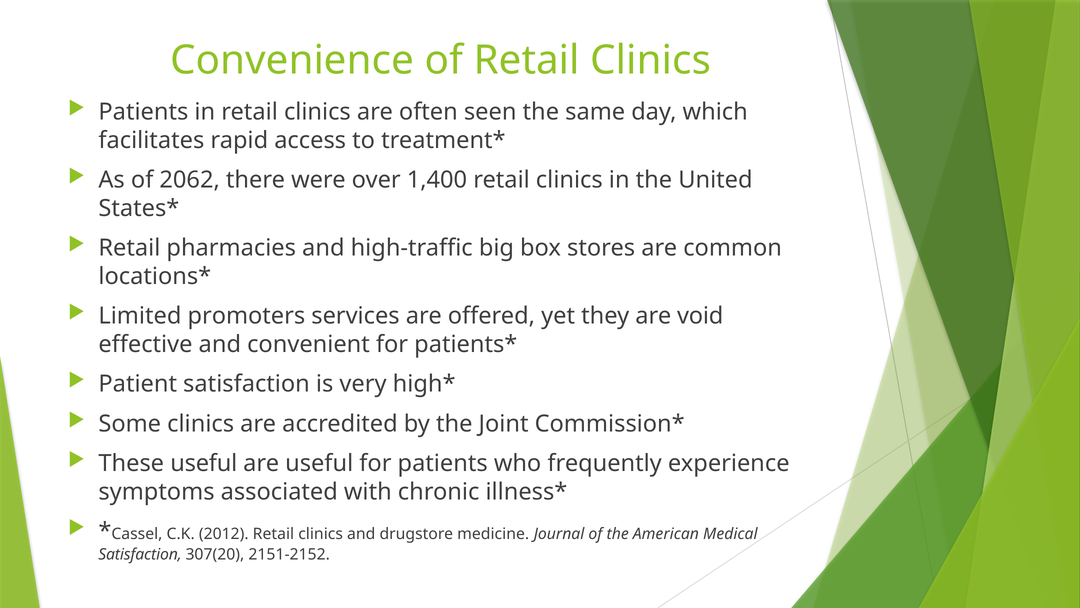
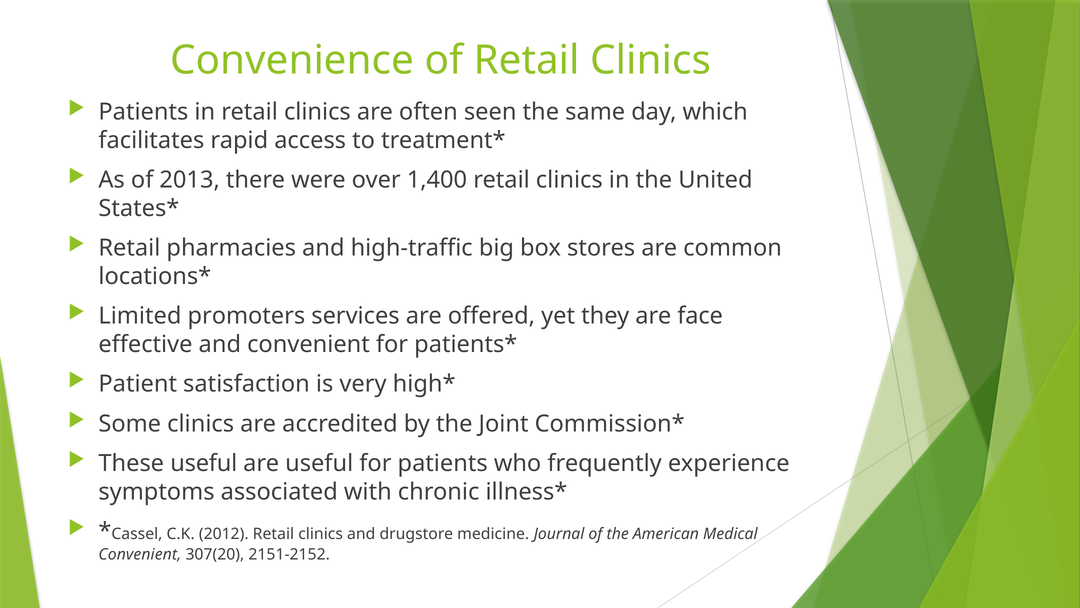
2062: 2062 -> 2013
void: void -> face
Satisfaction at (140, 554): Satisfaction -> Convenient
